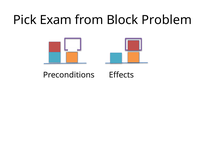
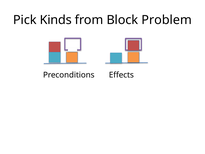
Exam: Exam -> Kinds
